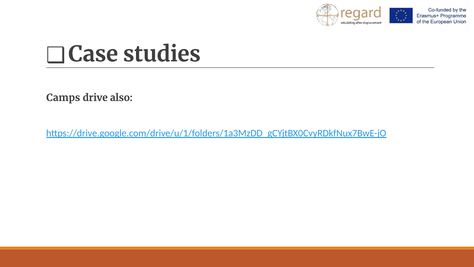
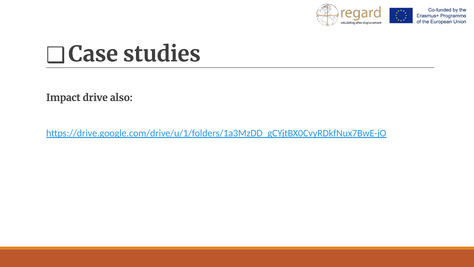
Camps: Camps -> Impact
